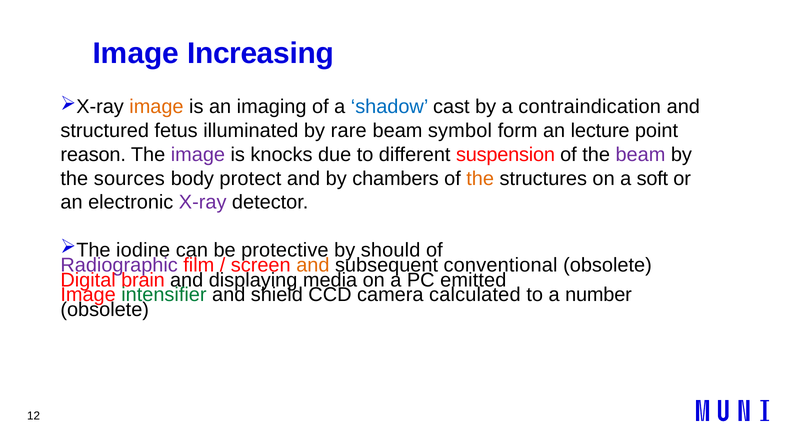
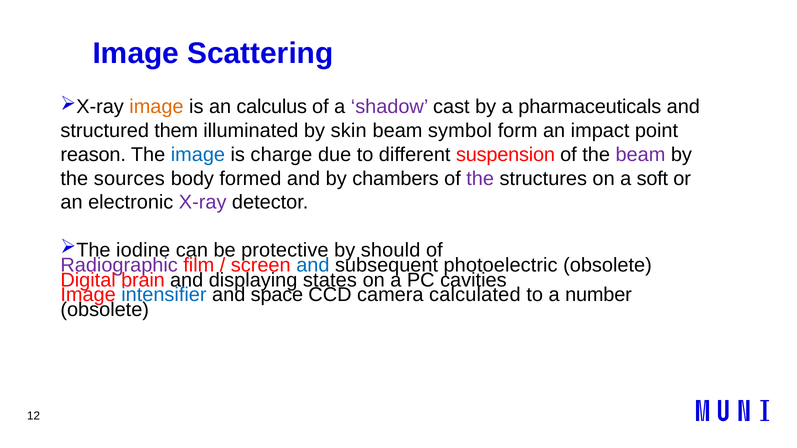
Increasing: Increasing -> Scattering
imaging: imaging -> calculus
shadow colour: blue -> purple
contraindication: contraindication -> pharmaceuticals
fetus: fetus -> them
rare: rare -> skin
lecture: lecture -> impact
image at (198, 155) colour: purple -> blue
knocks: knocks -> charge
protect: protect -> formed
the at (480, 179) colour: orange -> purple
and at (313, 265) colour: orange -> blue
conventional: conventional -> photoelectric
media: media -> states
emitted: emitted -> cavities
intensifier colour: green -> blue
shield: shield -> space
